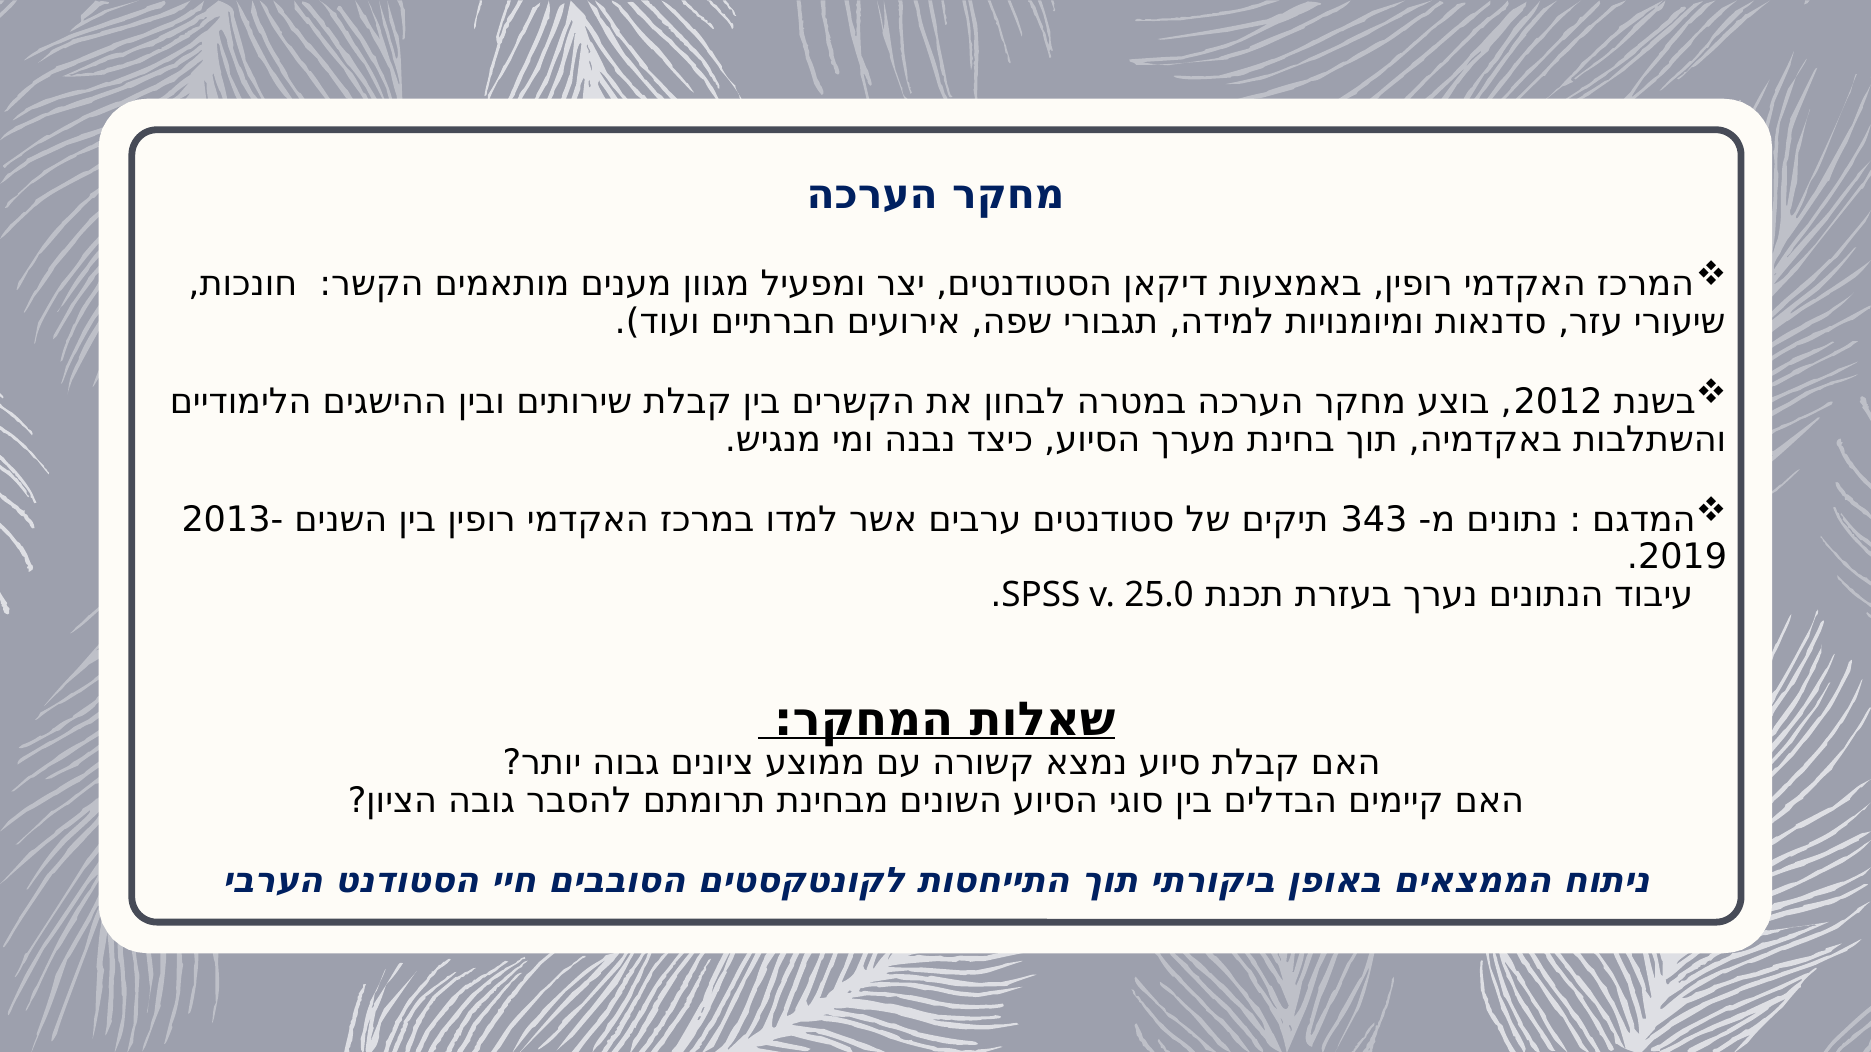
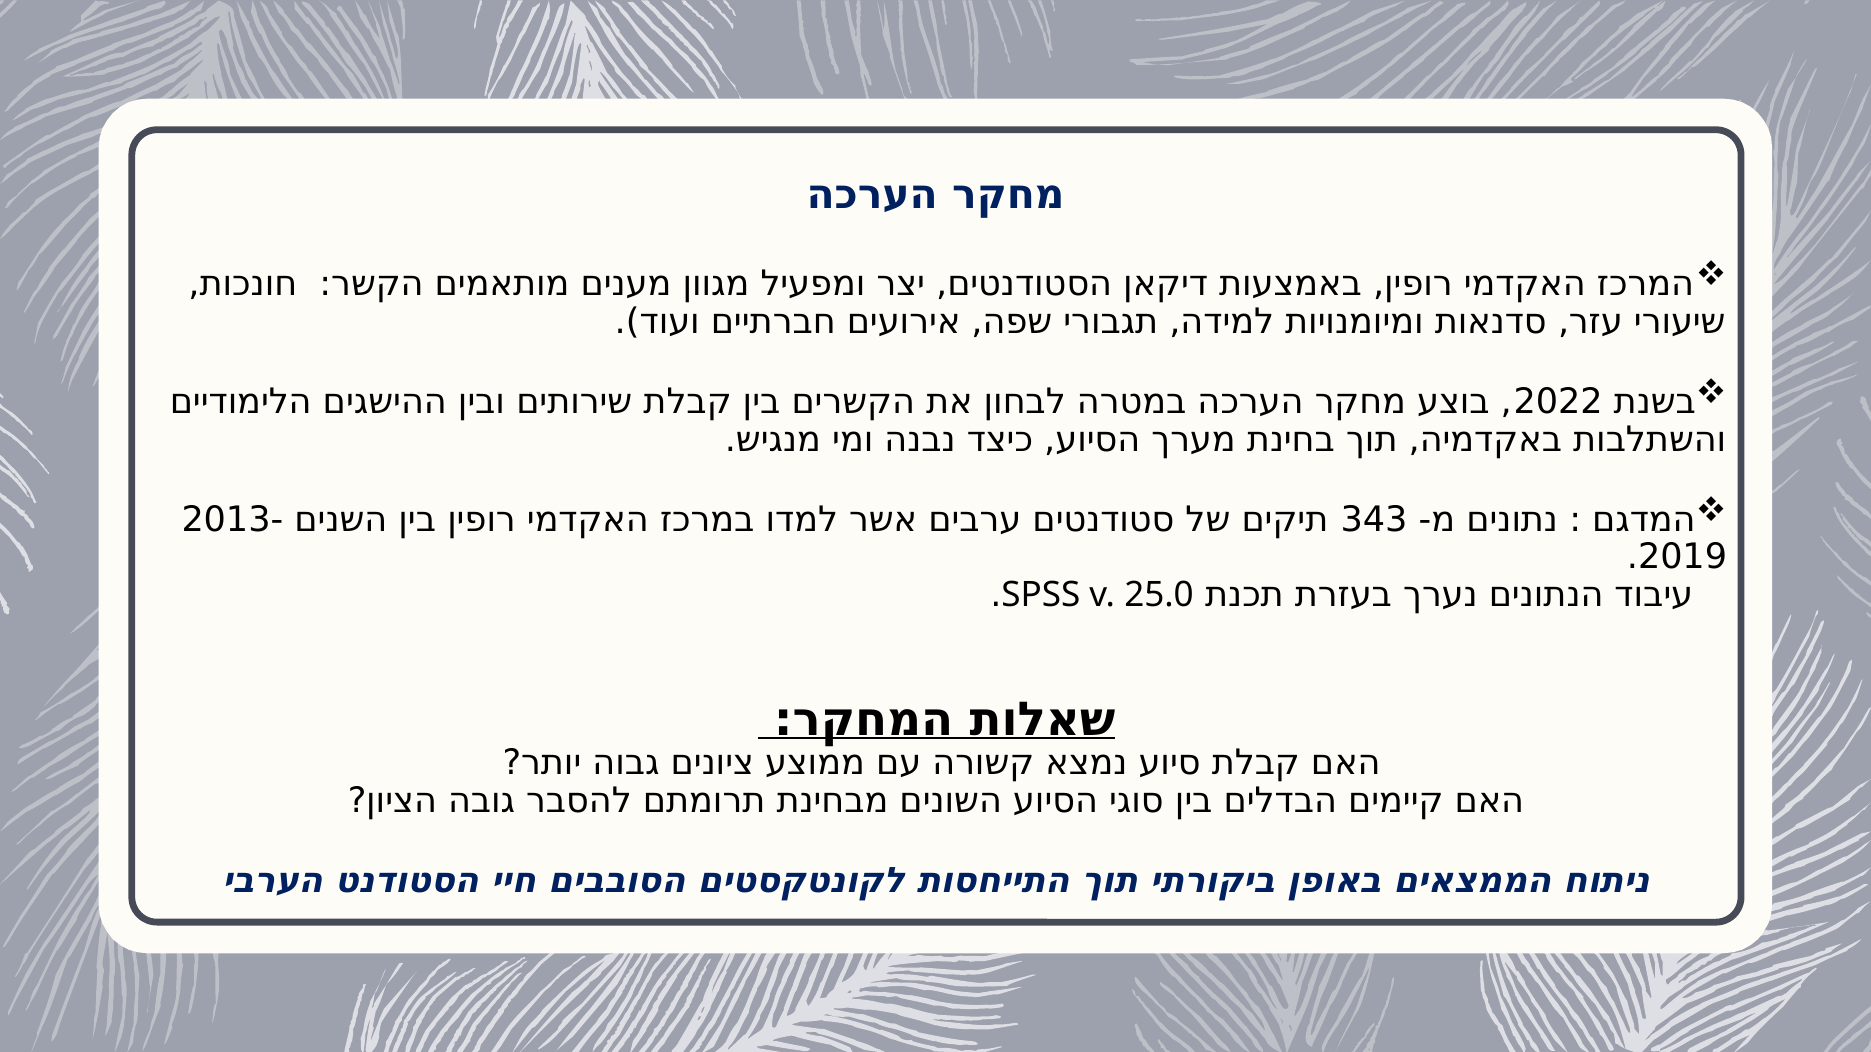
2012: 2012 -> 2022
